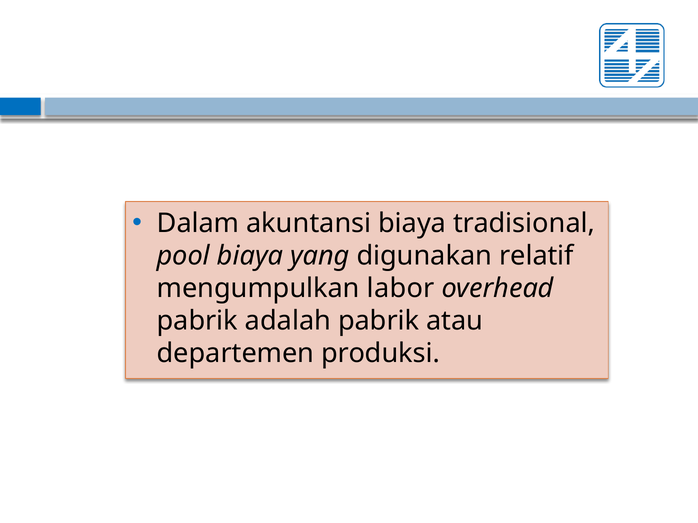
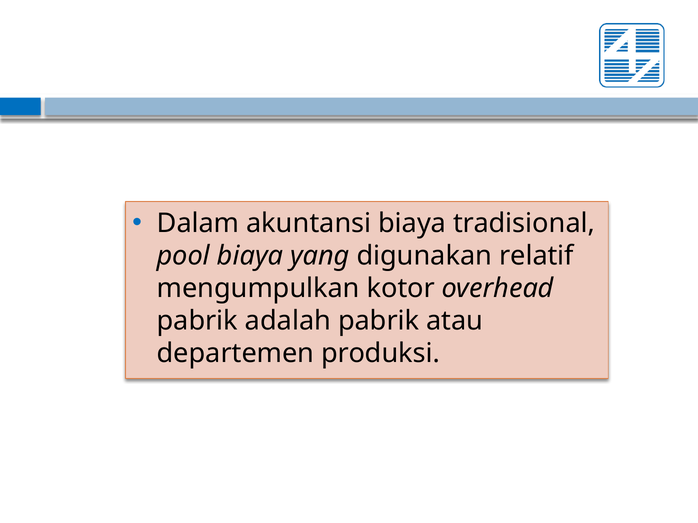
labor: labor -> kotor
